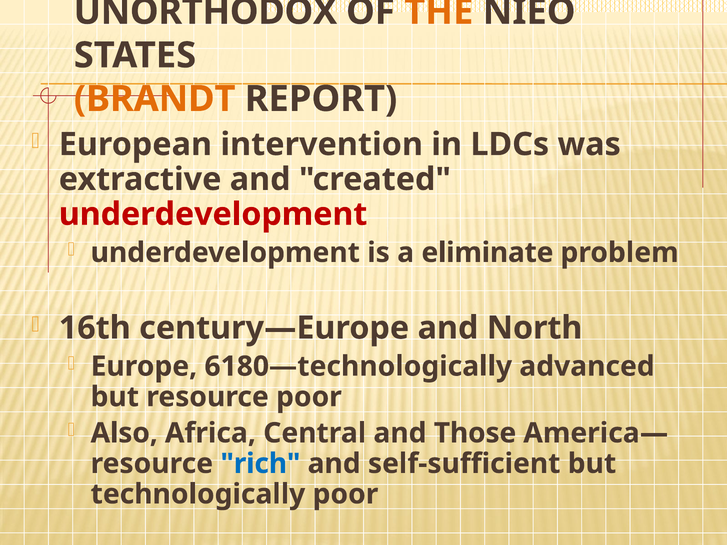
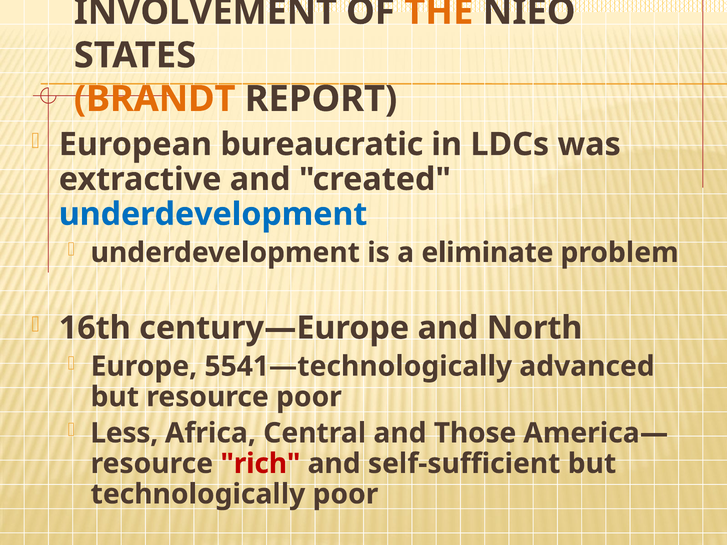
UNORTHODOX: UNORTHODOX -> INVOLVEMENT
intervention: intervention -> bureaucratic
underdevelopment at (213, 214) colour: red -> blue
6180—technologically: 6180—technologically -> 5541—technologically
Also: Also -> Less
rich colour: blue -> red
